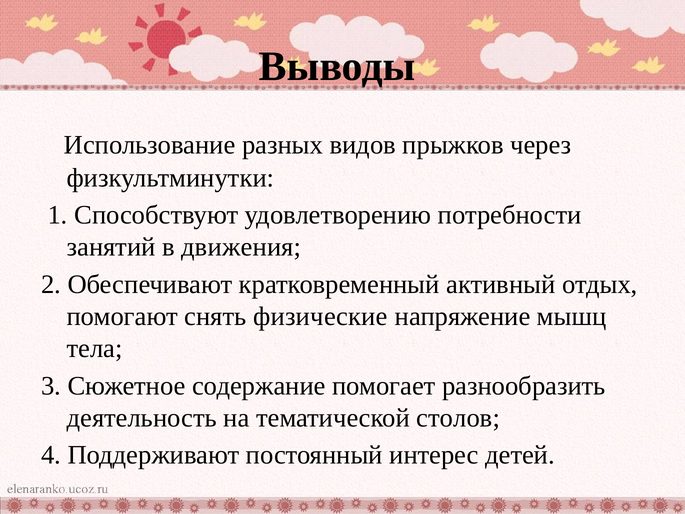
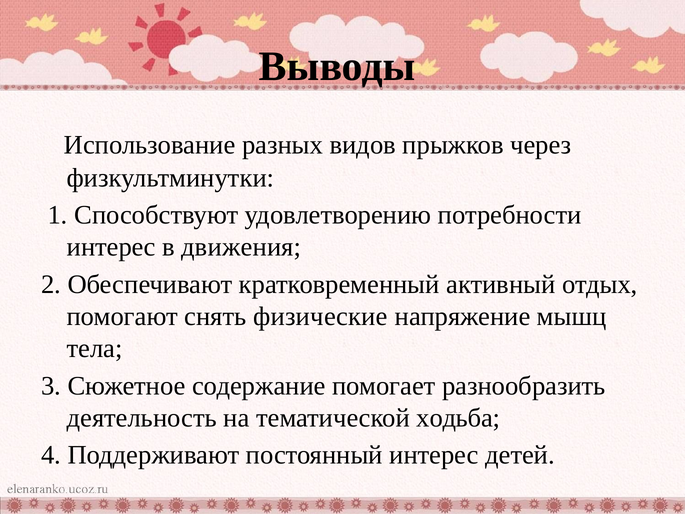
занятий at (111, 247): занятий -> интерес
столов: столов -> ходьба
